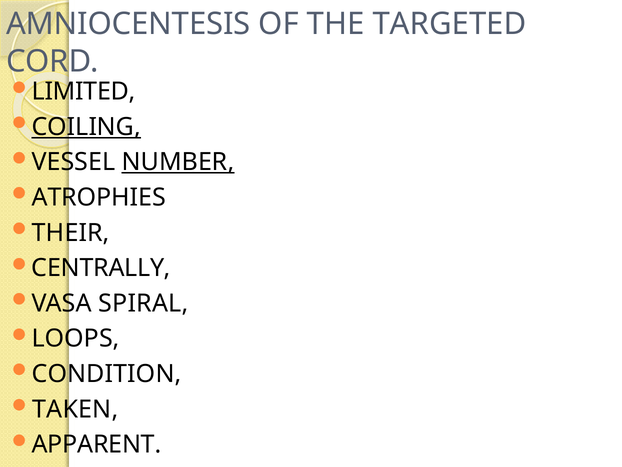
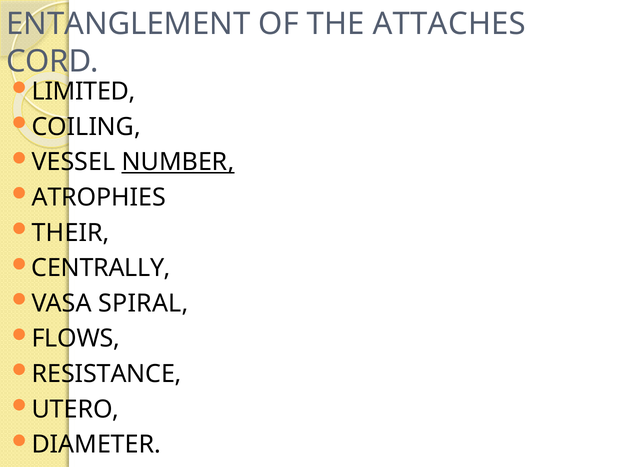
AMNIOCENTESIS: AMNIOCENTESIS -> ENTANGLEMENT
TARGETED: TARGETED -> ATTACHES
COILING underline: present -> none
LOOPS: LOOPS -> FLOWS
CONDITION: CONDITION -> RESISTANCE
TAKEN: TAKEN -> UTERO
APPARENT: APPARENT -> DIAMETER
